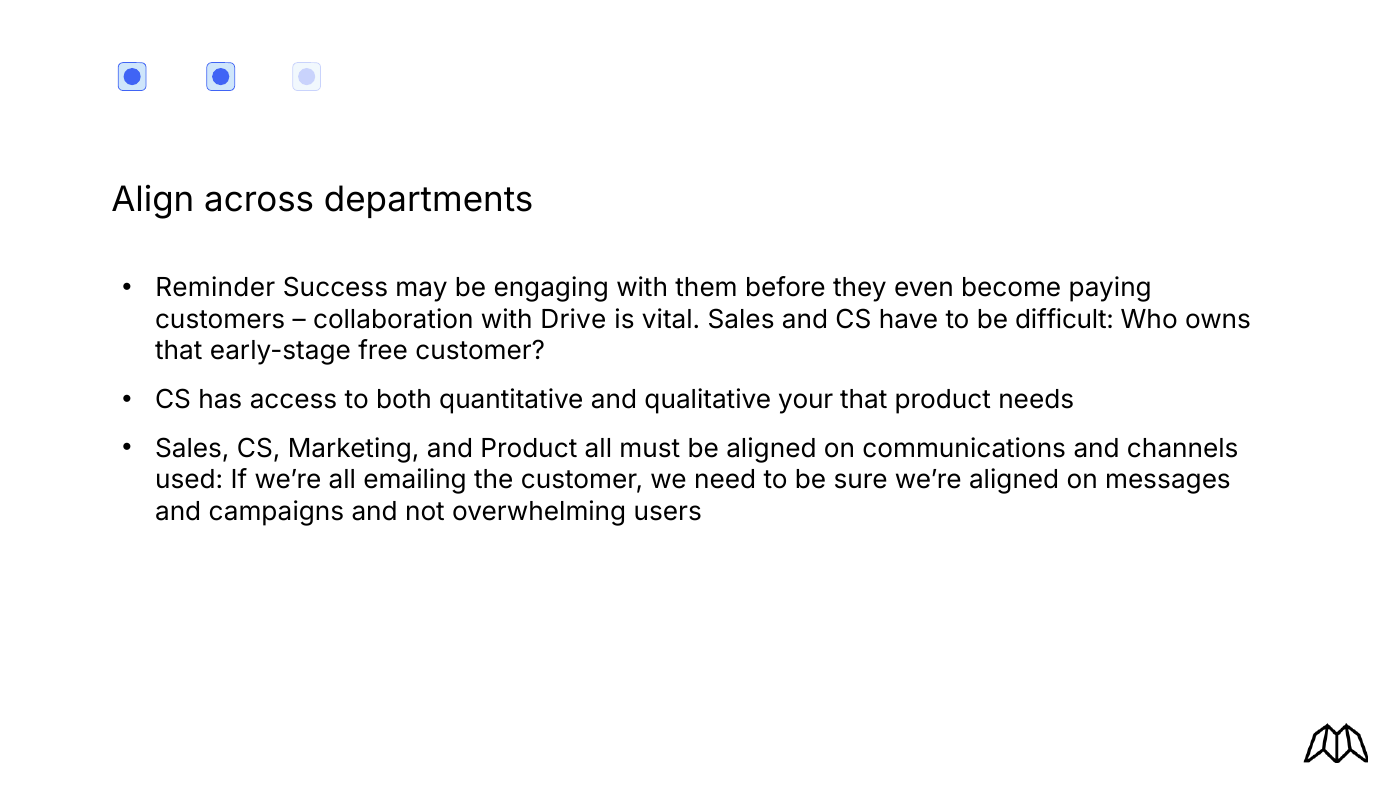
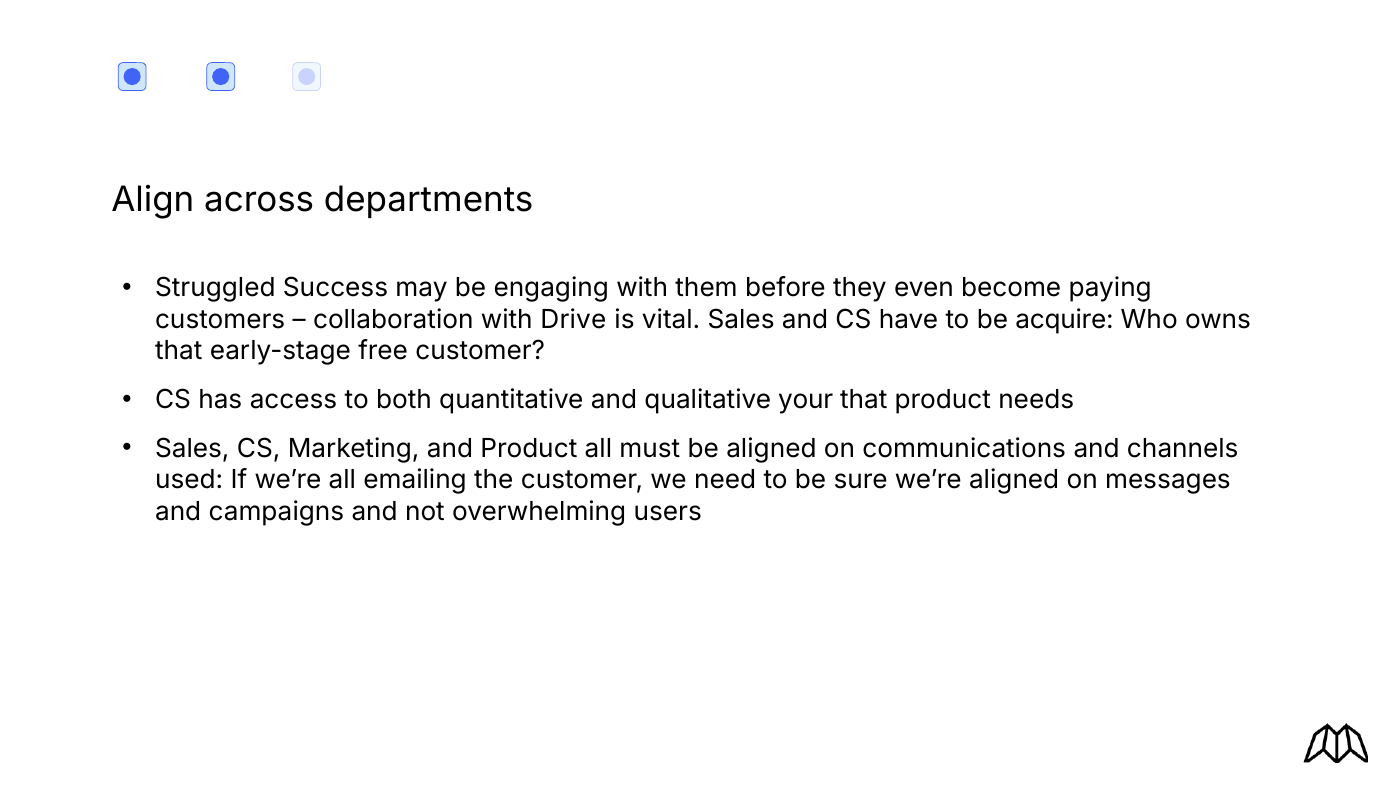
Reminder: Reminder -> Struggled
difficult: difficult -> acquire
